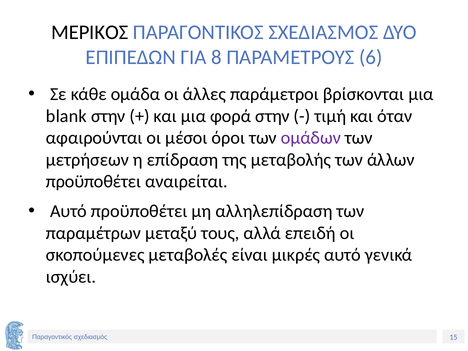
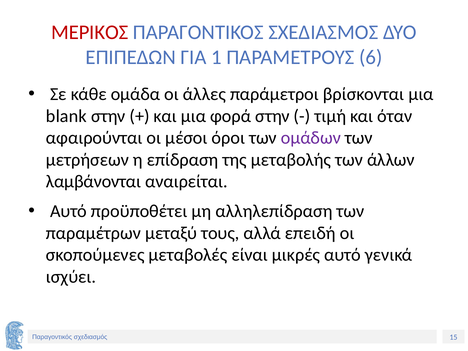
ΜΕΡΙΚΟΣ colour: black -> red
8: 8 -> 1
προϋποθέτει at (94, 182): προϋποθέτει -> λαμβάνονται
